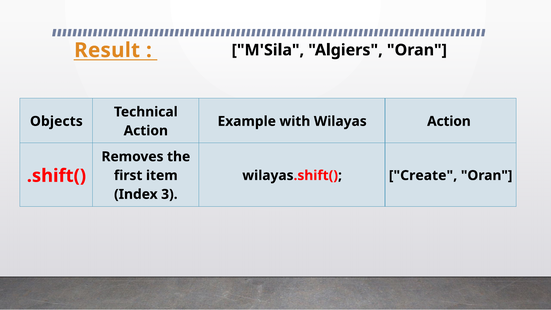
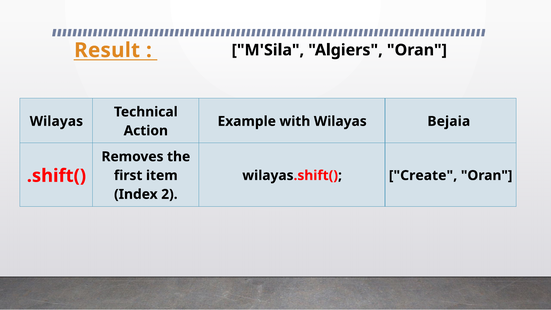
Objects at (56, 121): Objects -> Wilayas
Wilayas Action: Action -> Bejaia
3: 3 -> 2
